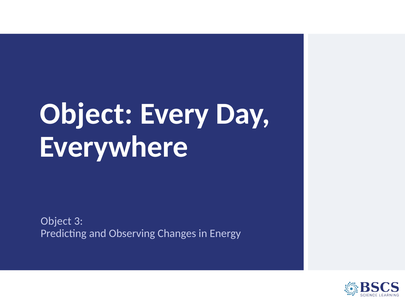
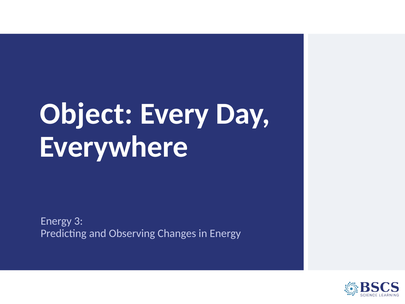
Object at (56, 221): Object -> Energy
